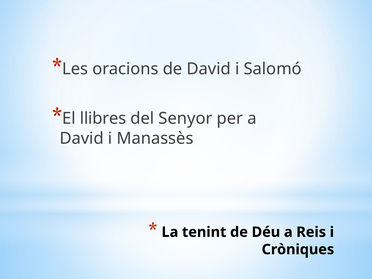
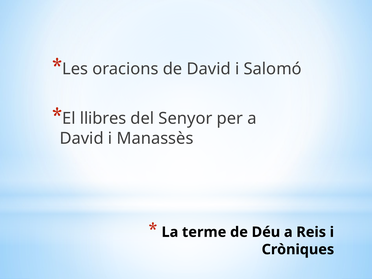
tenint: tenint -> terme
